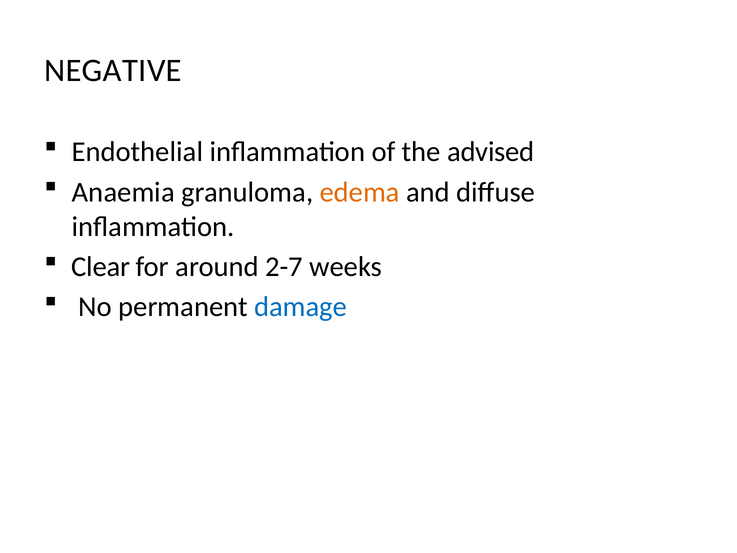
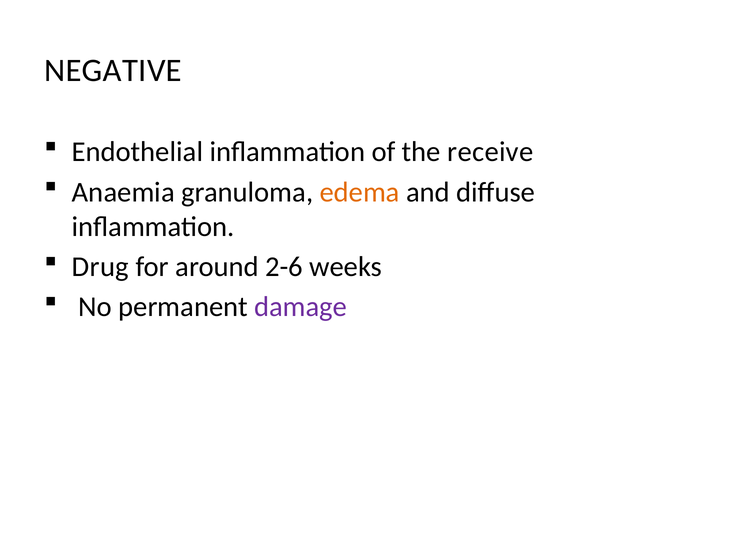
advised: advised -> receive
Clear: Clear -> Drug
2-7: 2-7 -> 2-6
damage colour: blue -> purple
